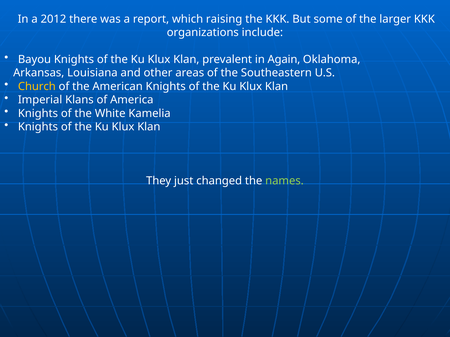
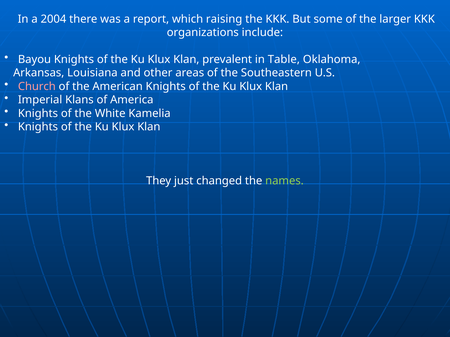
2012: 2012 -> 2004
Again: Again -> Table
Church colour: yellow -> pink
